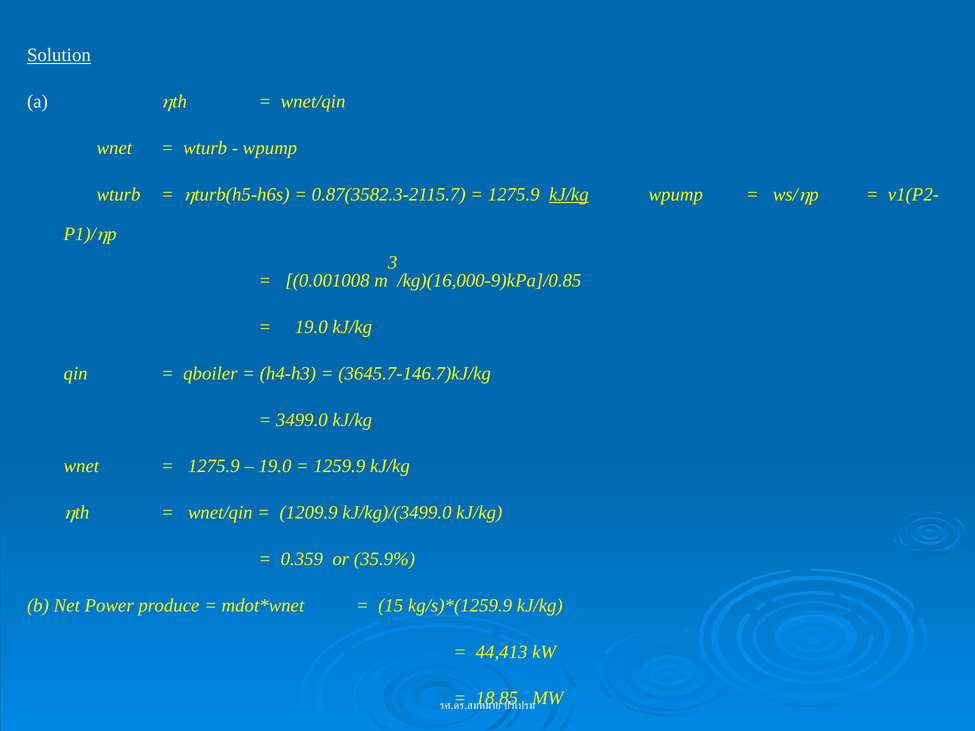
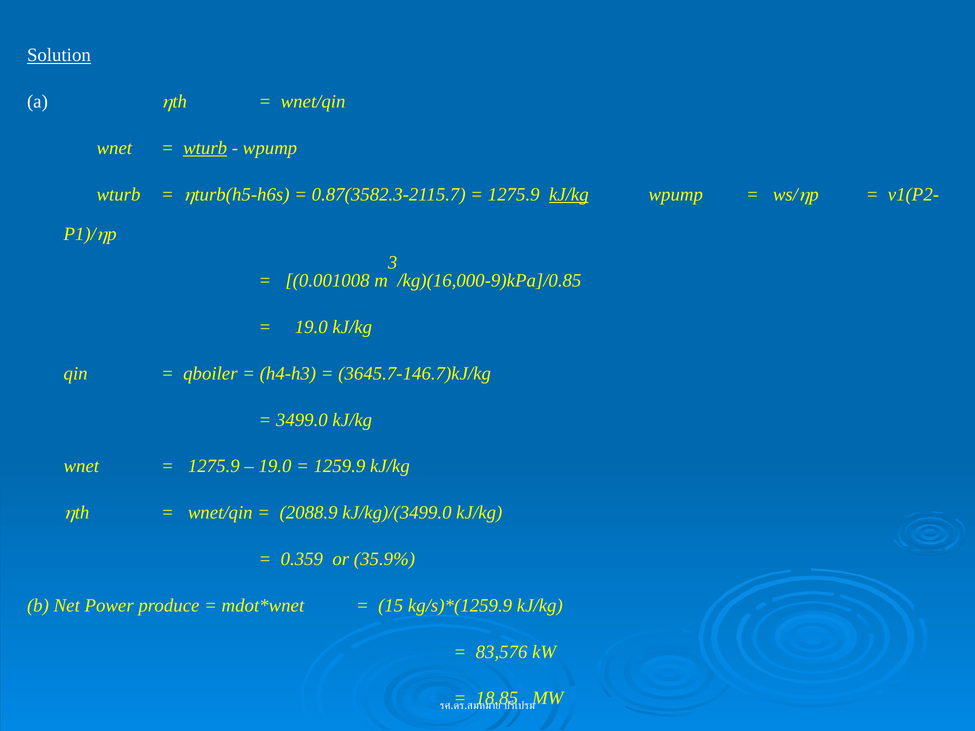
wturb at (205, 148) underline: none -> present
1209.9: 1209.9 -> 2088.9
44,413: 44,413 -> 83,576
